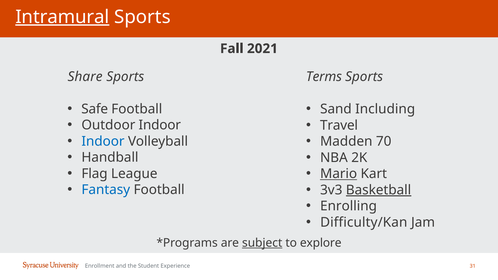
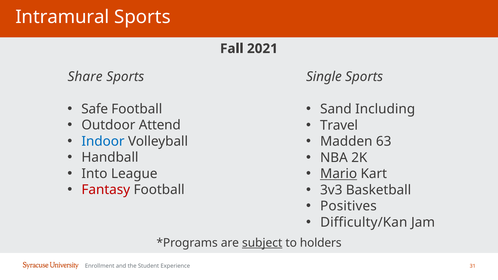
Intramural underline: present -> none
Terms: Terms -> Single
Outdoor Indoor: Indoor -> Attend
70: 70 -> 63
Flag: Flag -> Into
Fantasy colour: blue -> red
Basketball underline: present -> none
Enrolling: Enrolling -> Positives
explore: explore -> holders
